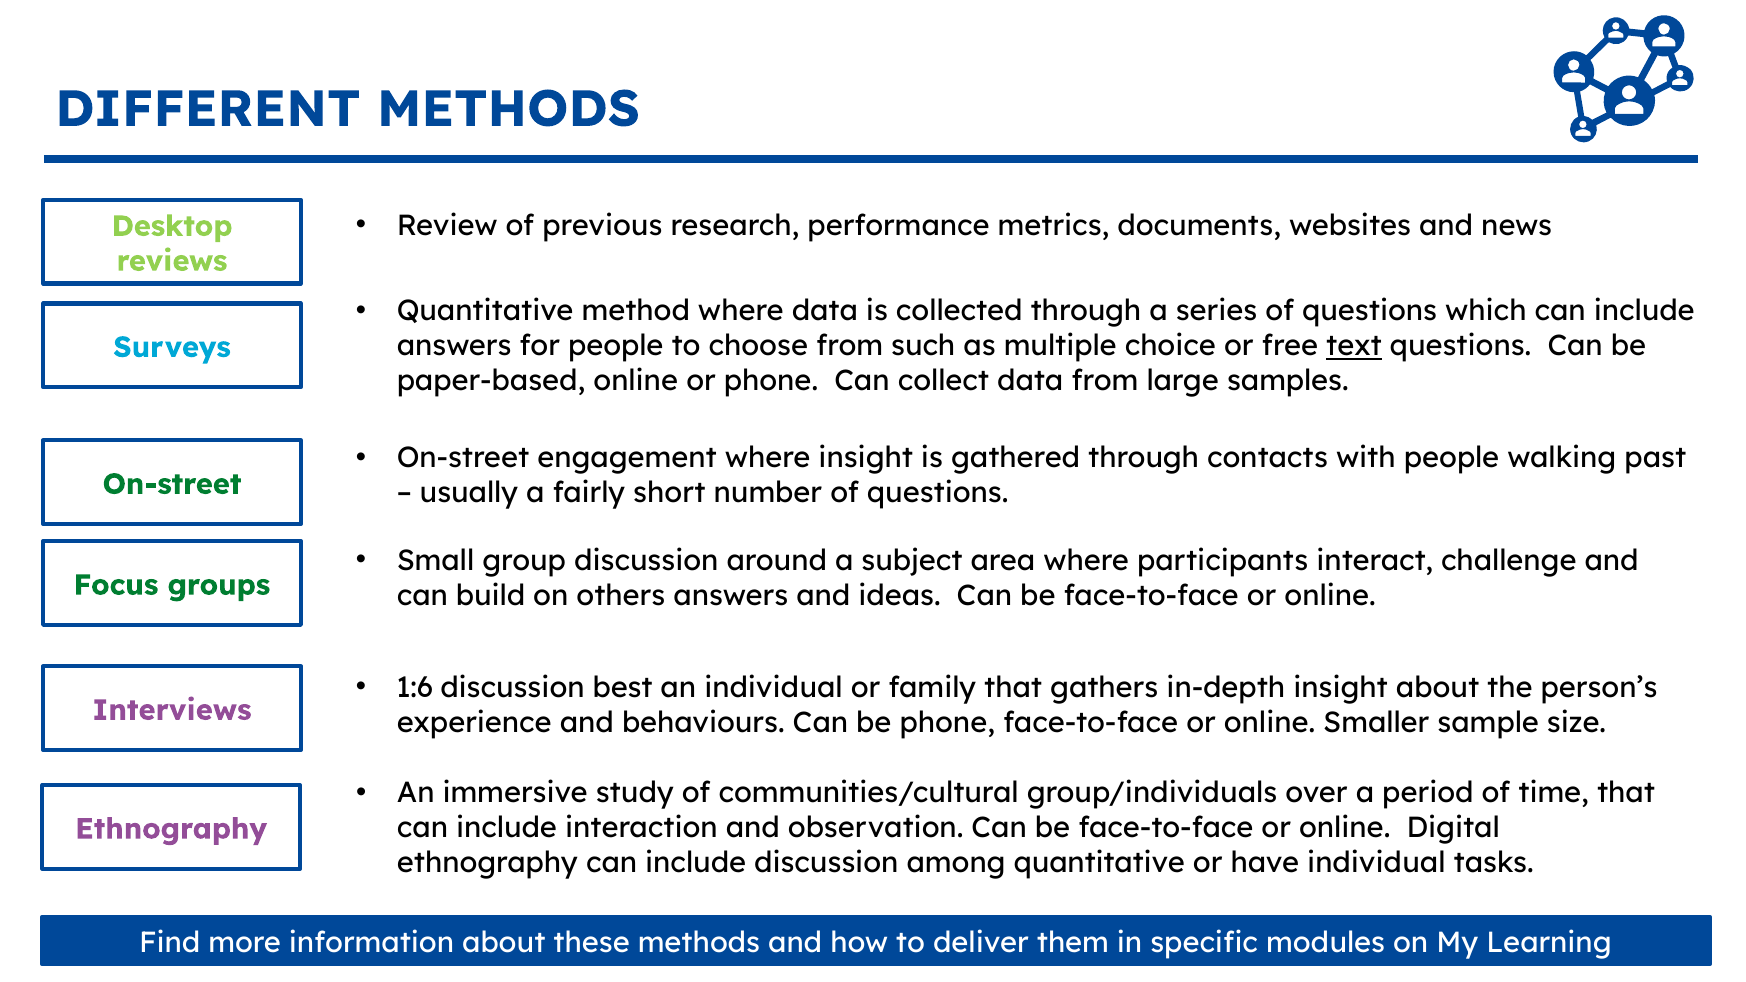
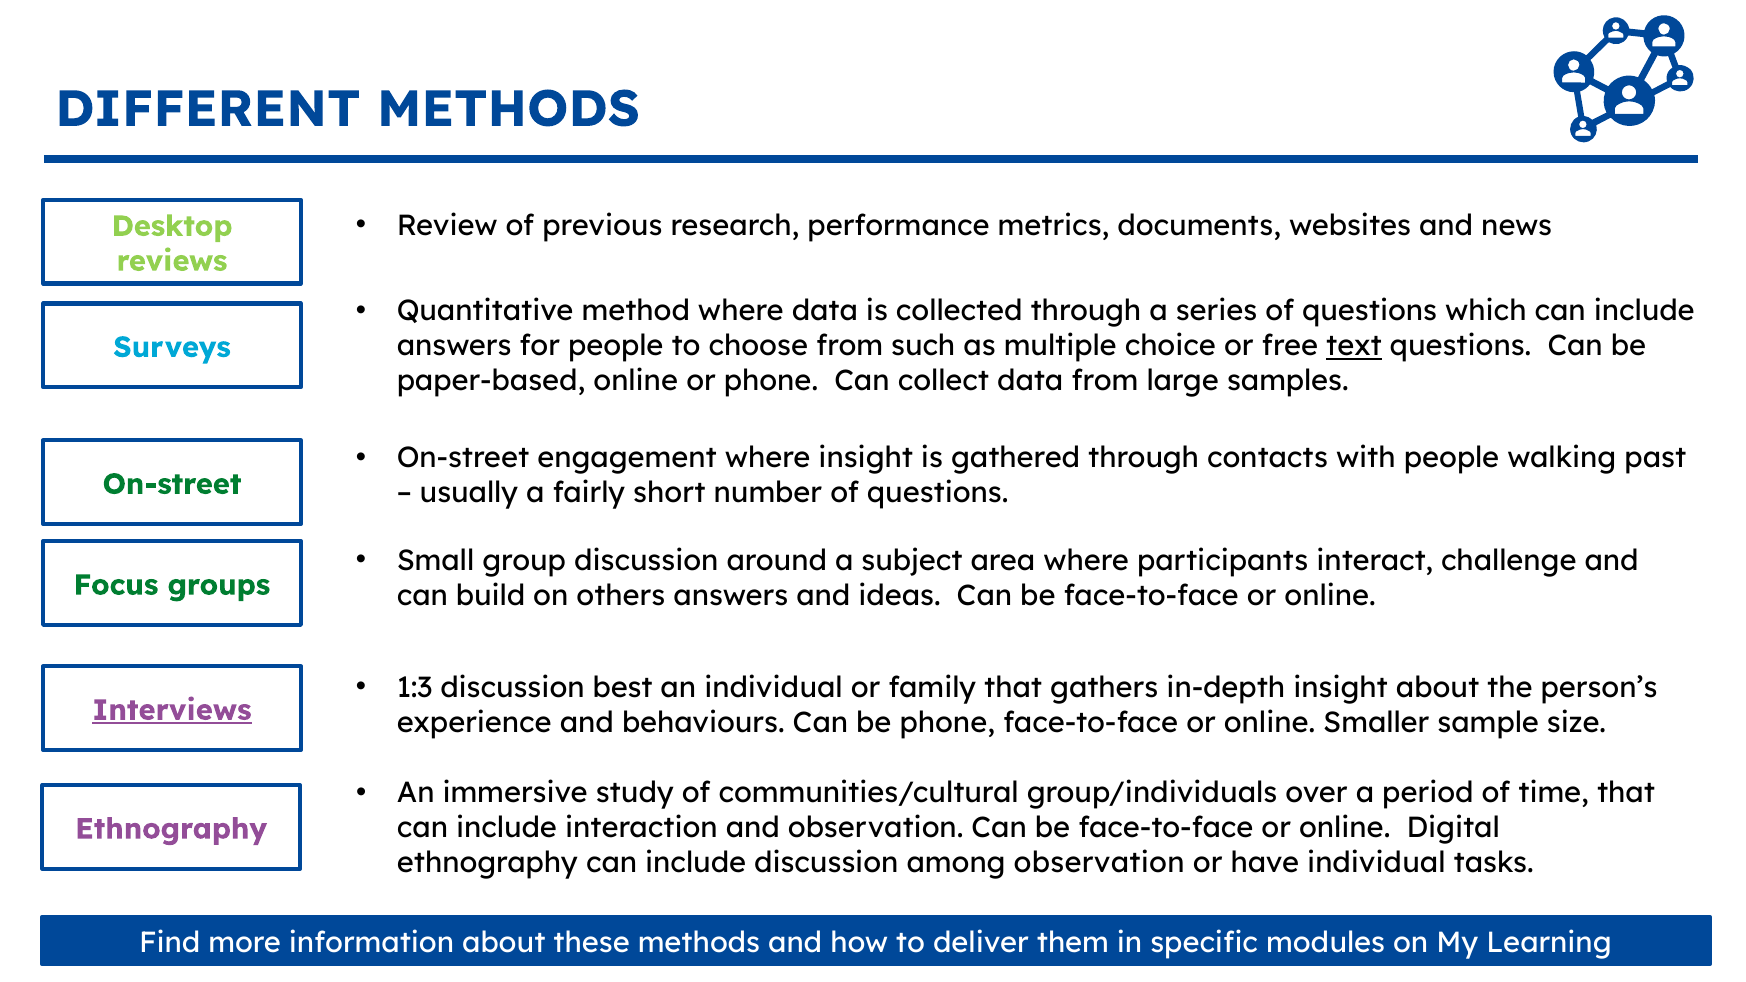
1:6: 1:6 -> 1:3
Interviews underline: none -> present
among quantitative: quantitative -> observation
